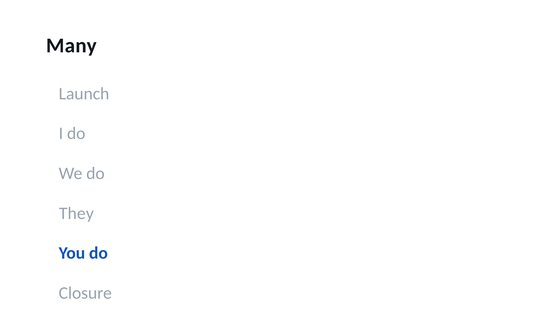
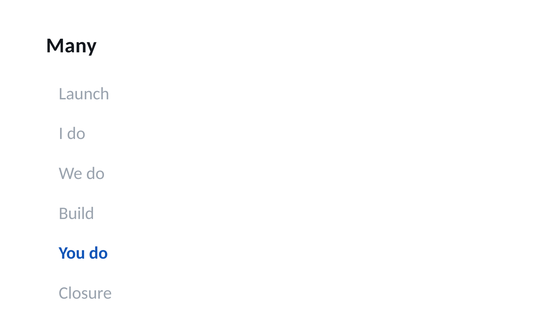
They: They -> Build
